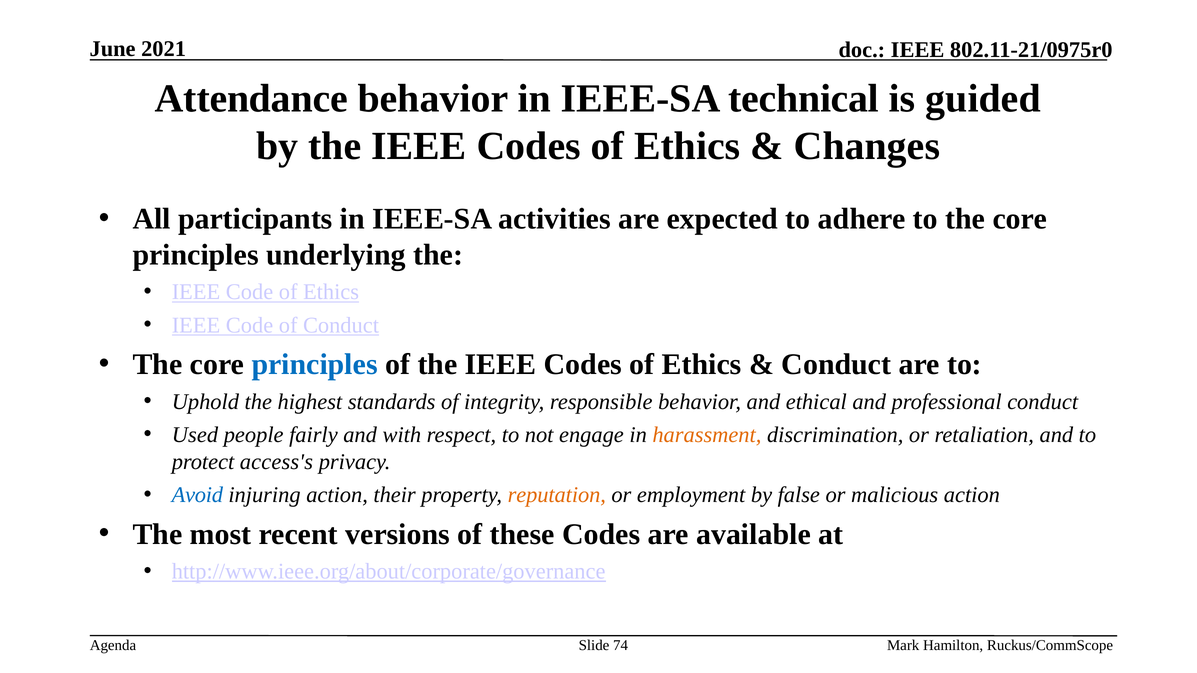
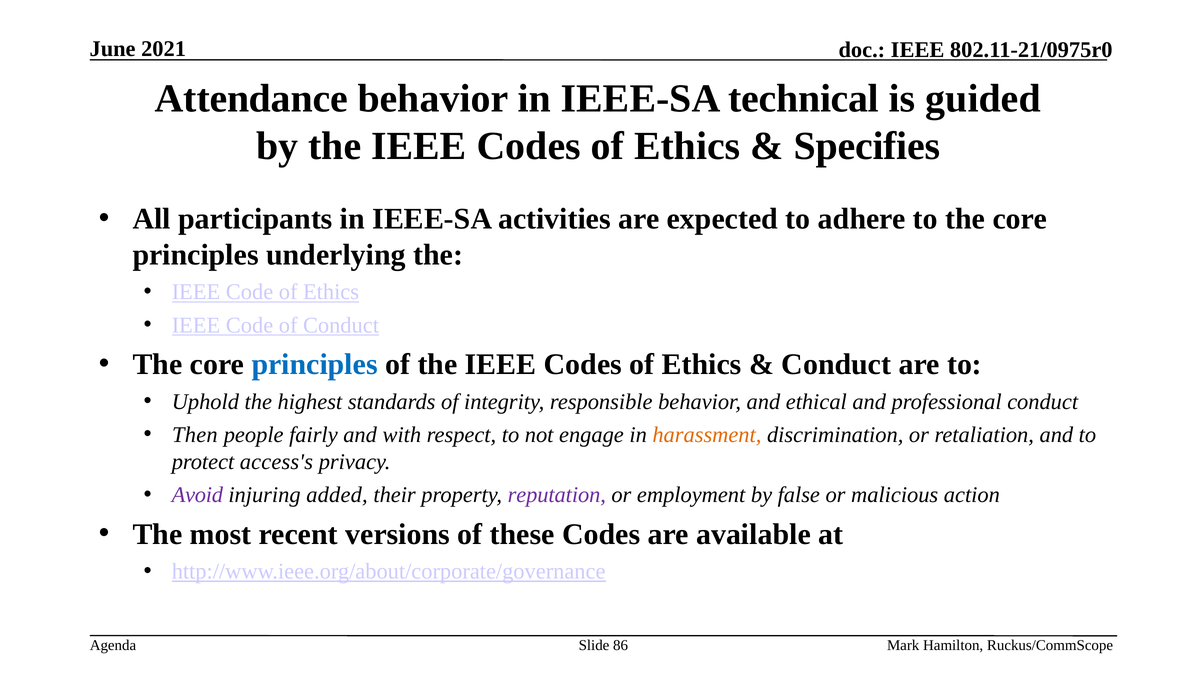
Changes: Changes -> Specifies
Used: Used -> Then
Avoid colour: blue -> purple
injuring action: action -> added
reputation colour: orange -> purple
74: 74 -> 86
